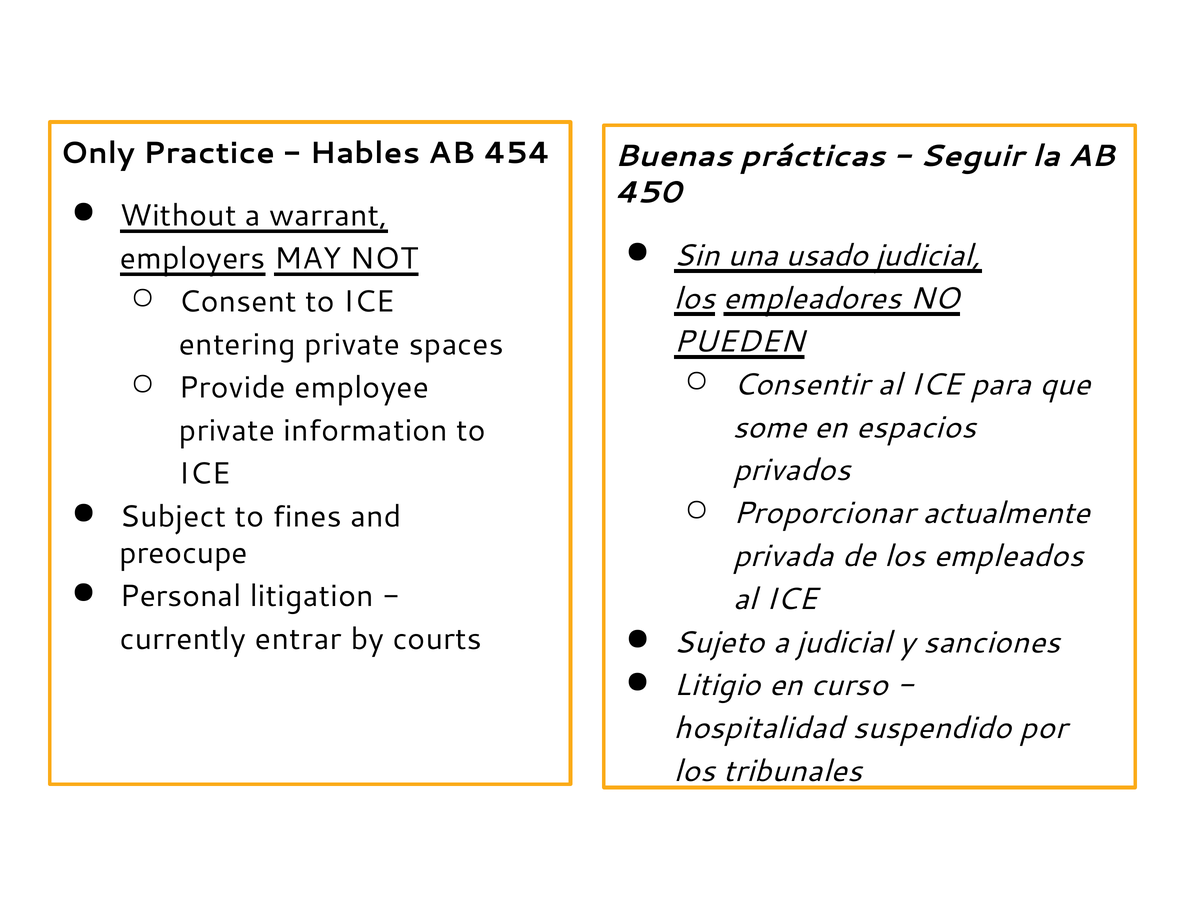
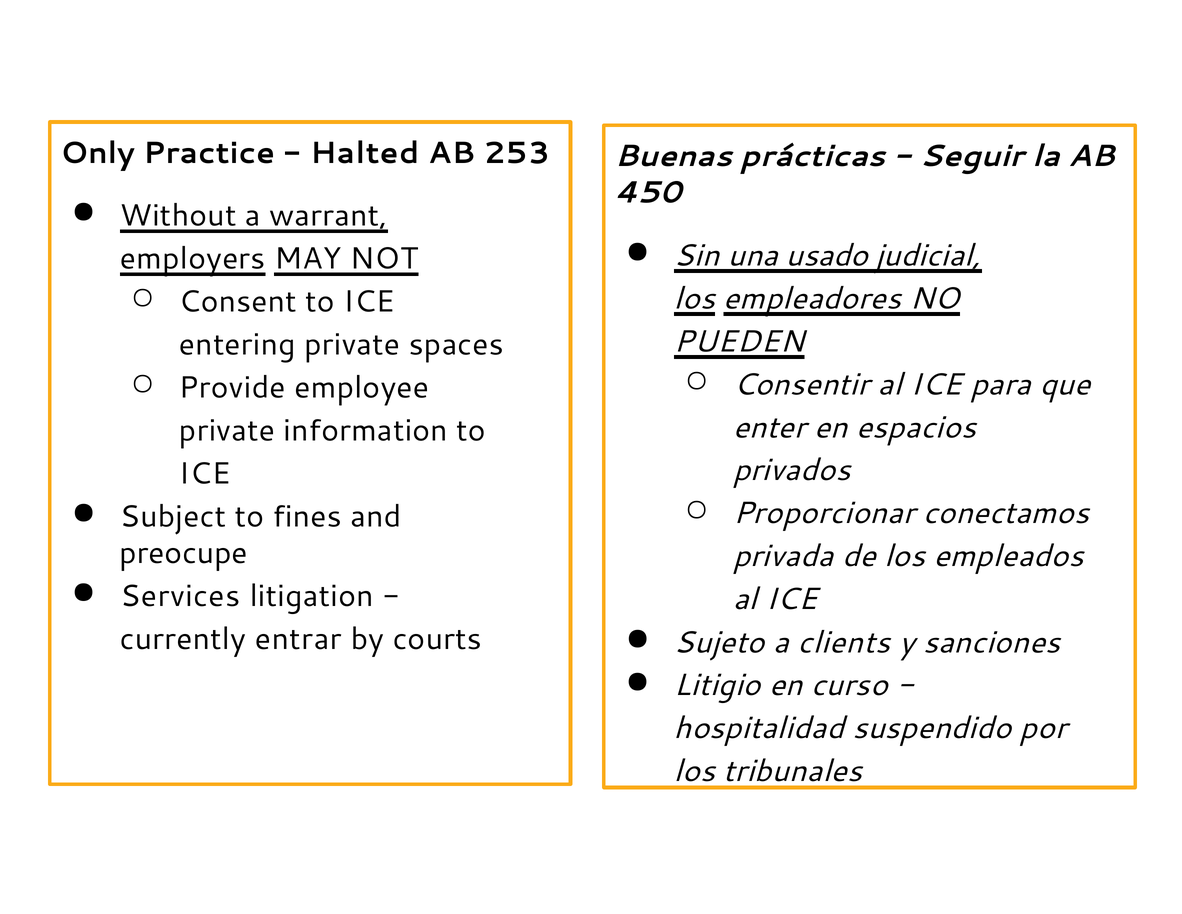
Hables: Hables -> Halted
454: 454 -> 253
some: some -> enter
actualmente: actualmente -> conectamos
Personal: Personal -> Services
a judicial: judicial -> clients
